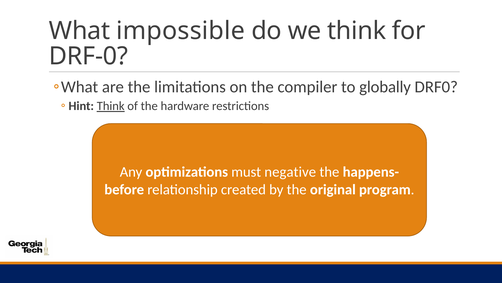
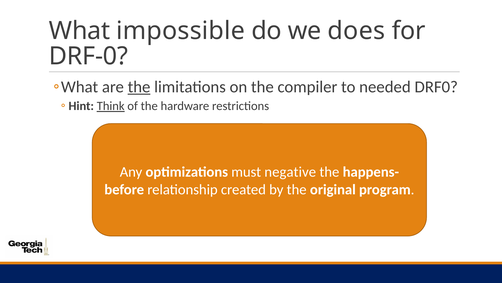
we think: think -> does
the at (139, 87) underline: none -> present
globally: globally -> needed
